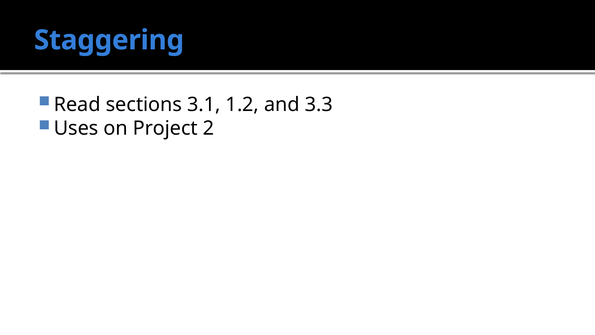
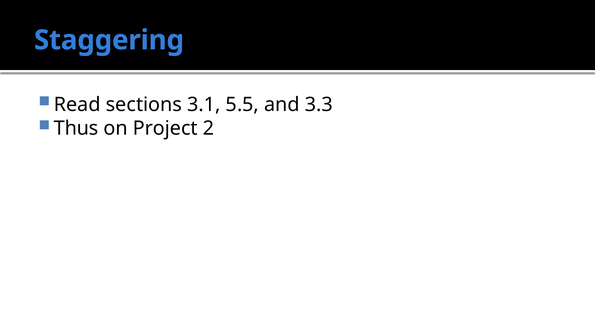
1.2: 1.2 -> 5.5
Uses: Uses -> Thus
